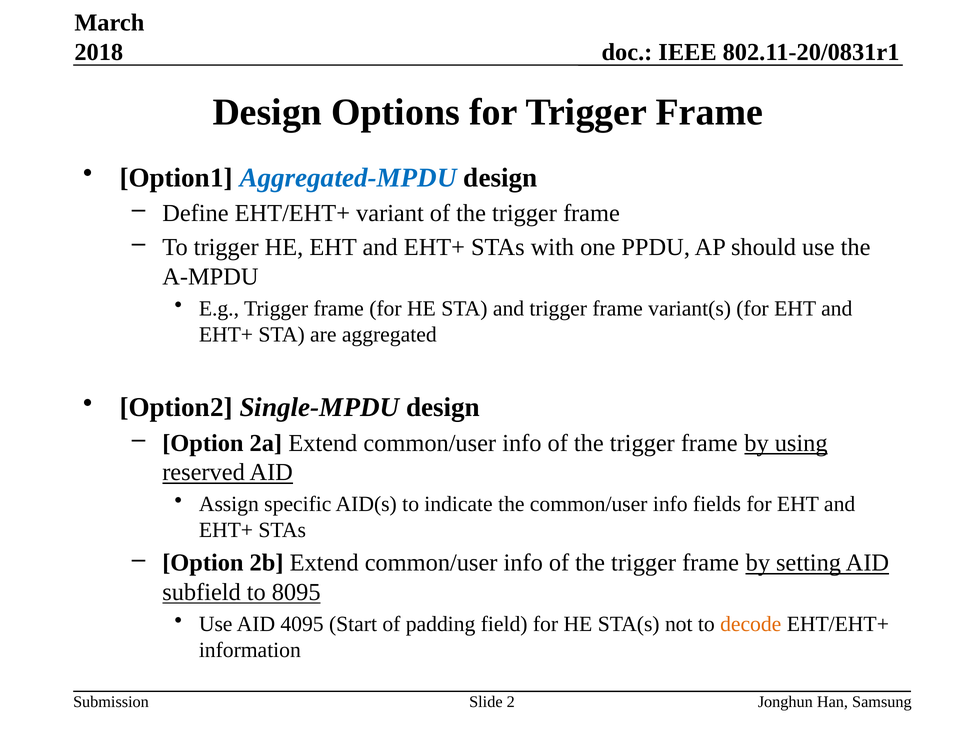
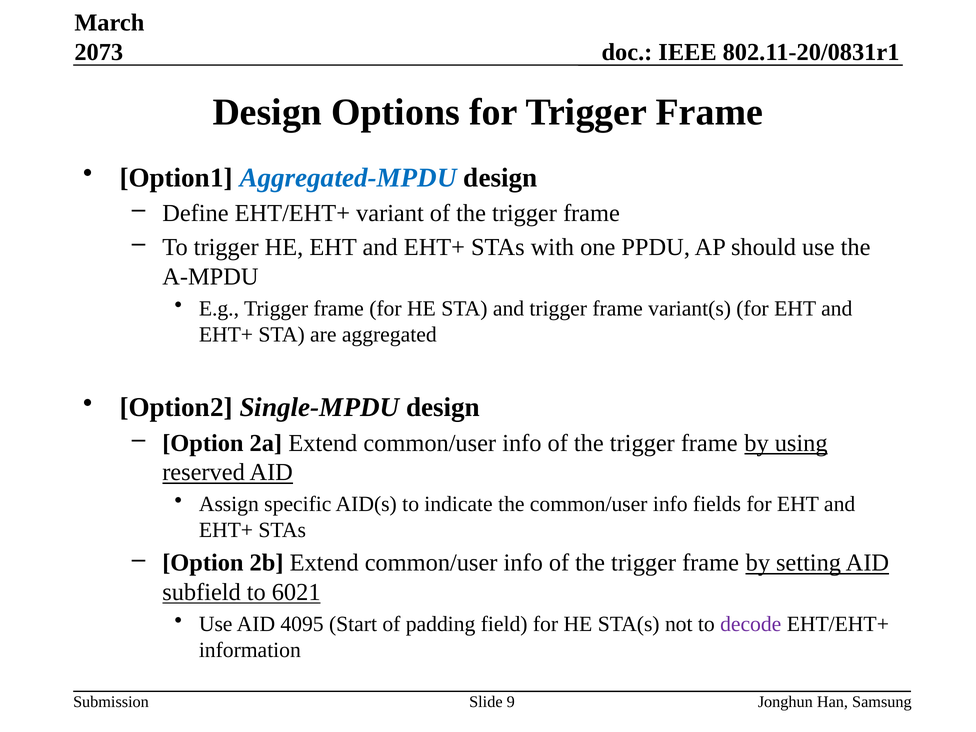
2018: 2018 -> 2073
8095: 8095 -> 6021
decode colour: orange -> purple
2: 2 -> 9
